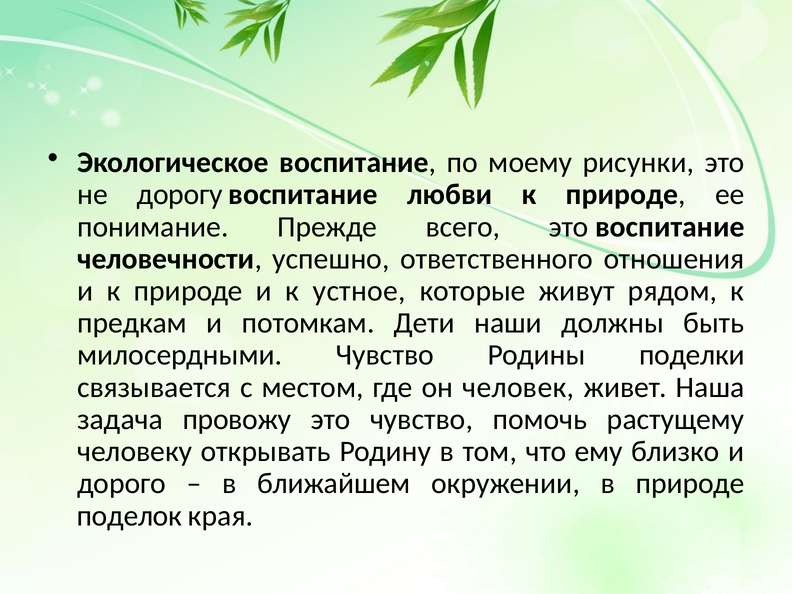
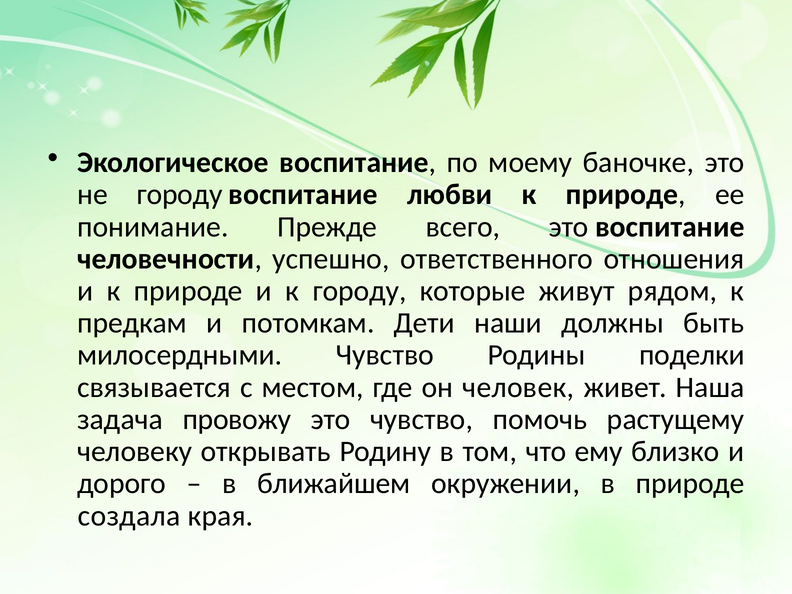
рисунки: рисунки -> баночке
не дорогу: дорогу -> городу
к устное: устное -> городу
поделок: поделок -> создала
